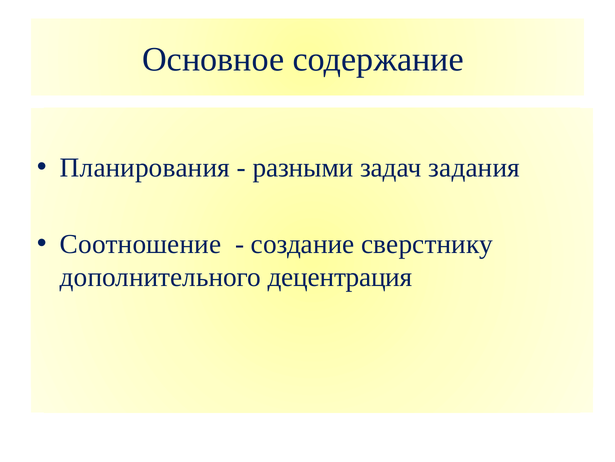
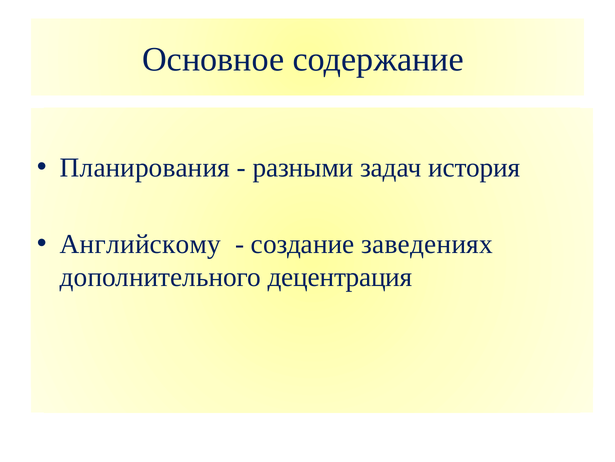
задания: задания -> история
Соотношение: Соотношение -> Английскому
сверстнику: сверстнику -> заведениях
